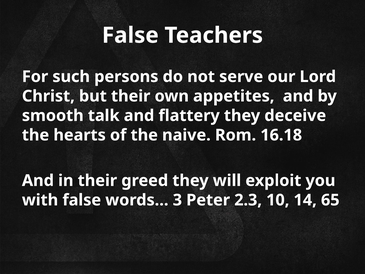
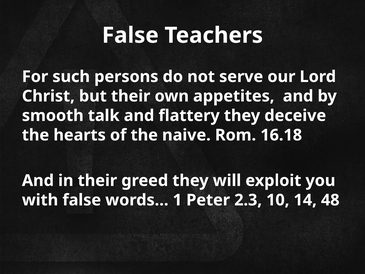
3: 3 -> 1
65: 65 -> 48
